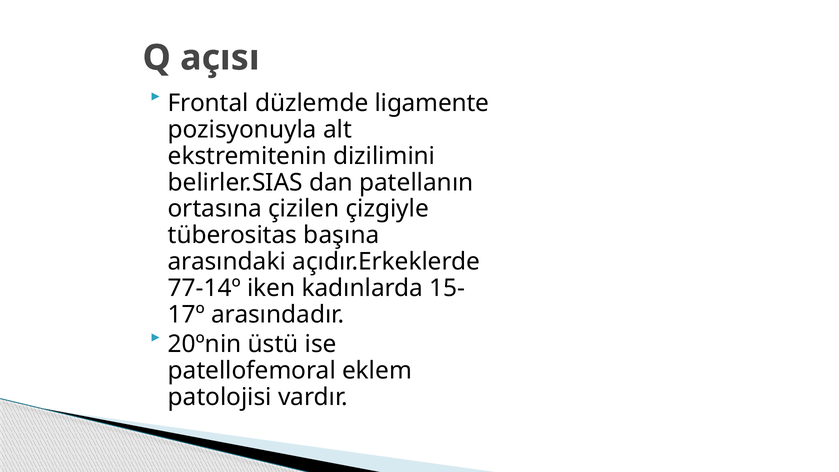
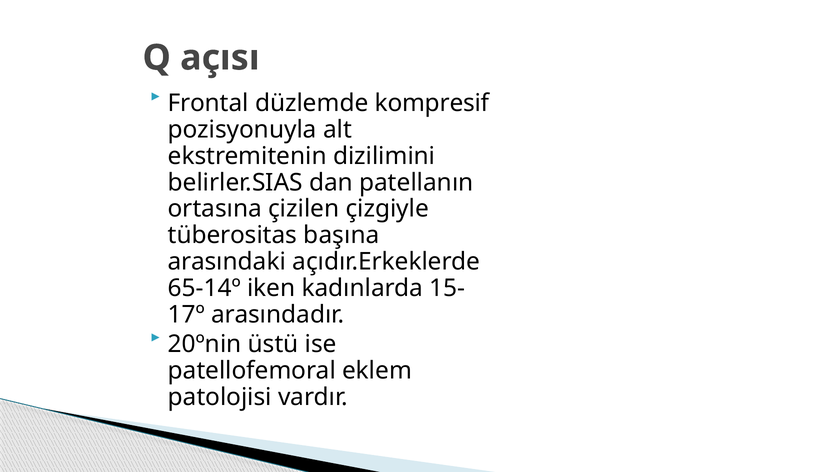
ligamente: ligamente -> kompresif
77-14º: 77-14º -> 65-14º
